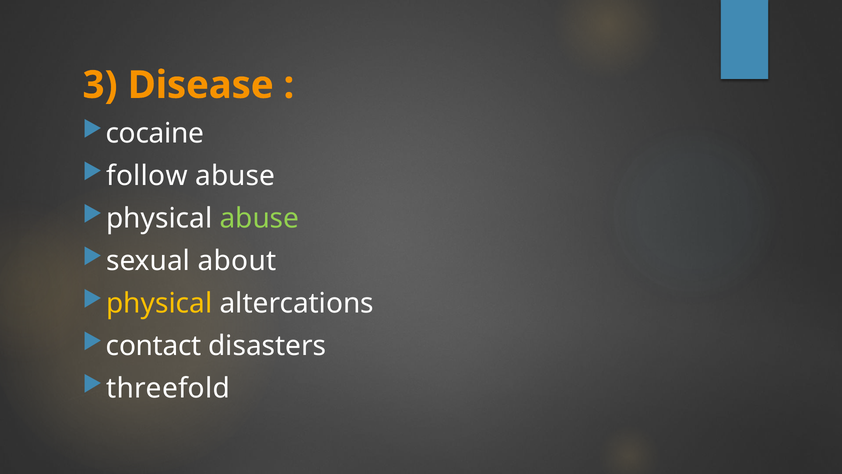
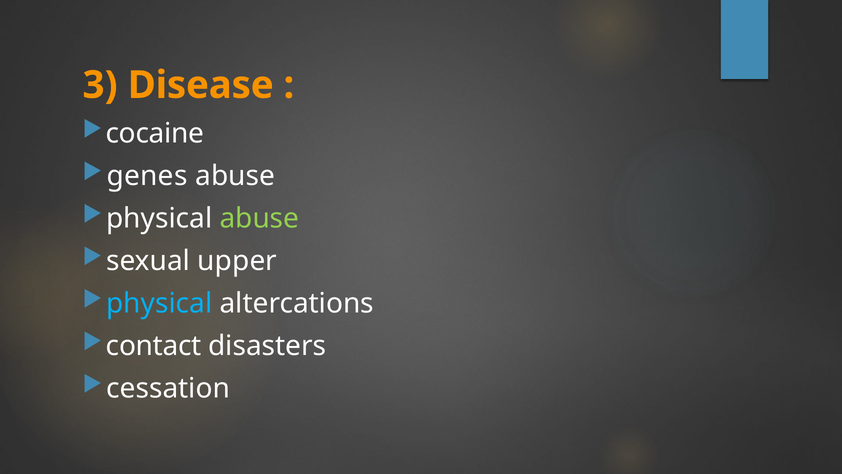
follow: follow -> genes
about: about -> upper
physical at (159, 303) colour: yellow -> light blue
threefold: threefold -> cessation
